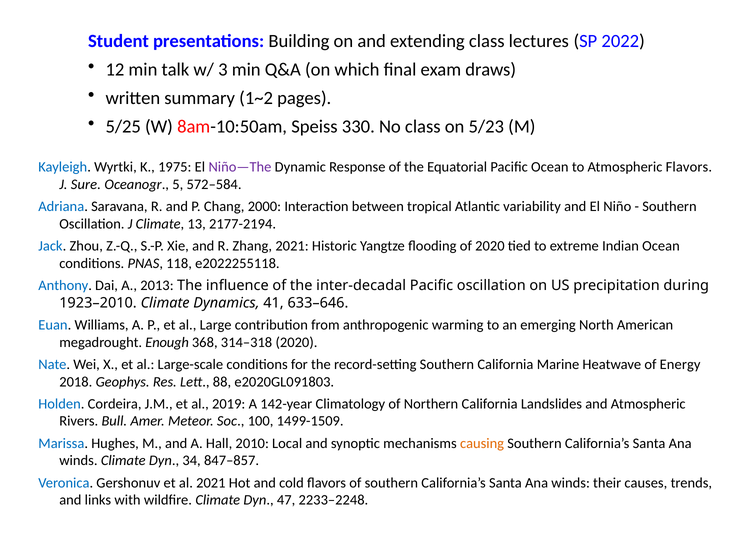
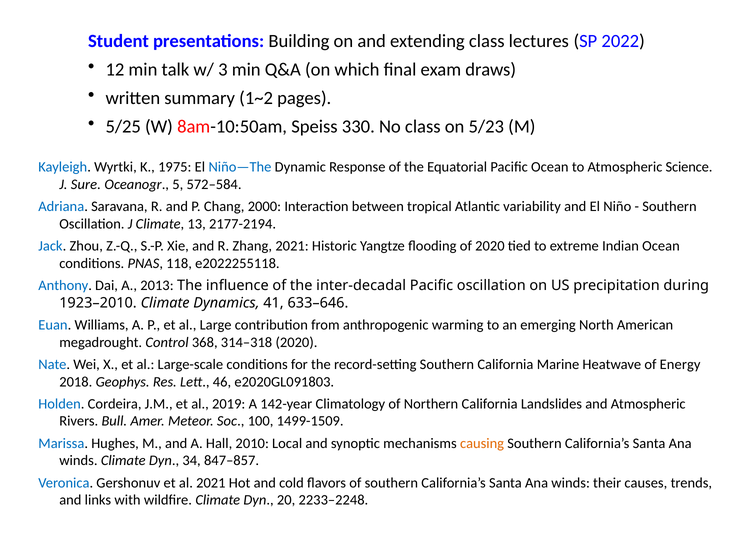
Niño—The colour: purple -> blue
Atmospheric Flavors: Flavors -> Science
Enough: Enough -> Control
88: 88 -> 46
47: 47 -> 20
